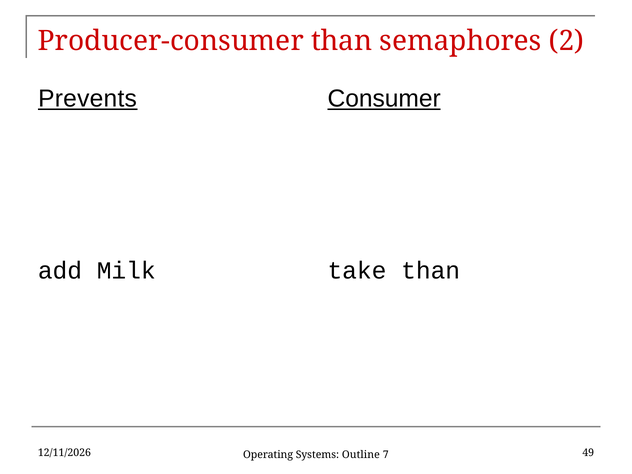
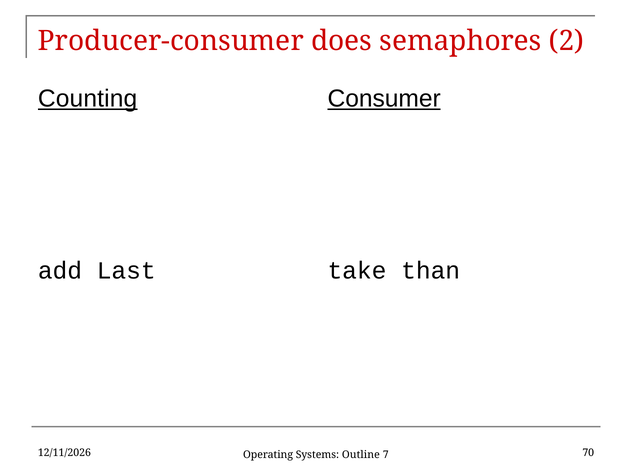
Producer-consumer than: than -> does
Prevents: Prevents -> Counting
Milk: Milk -> Last
49: 49 -> 70
